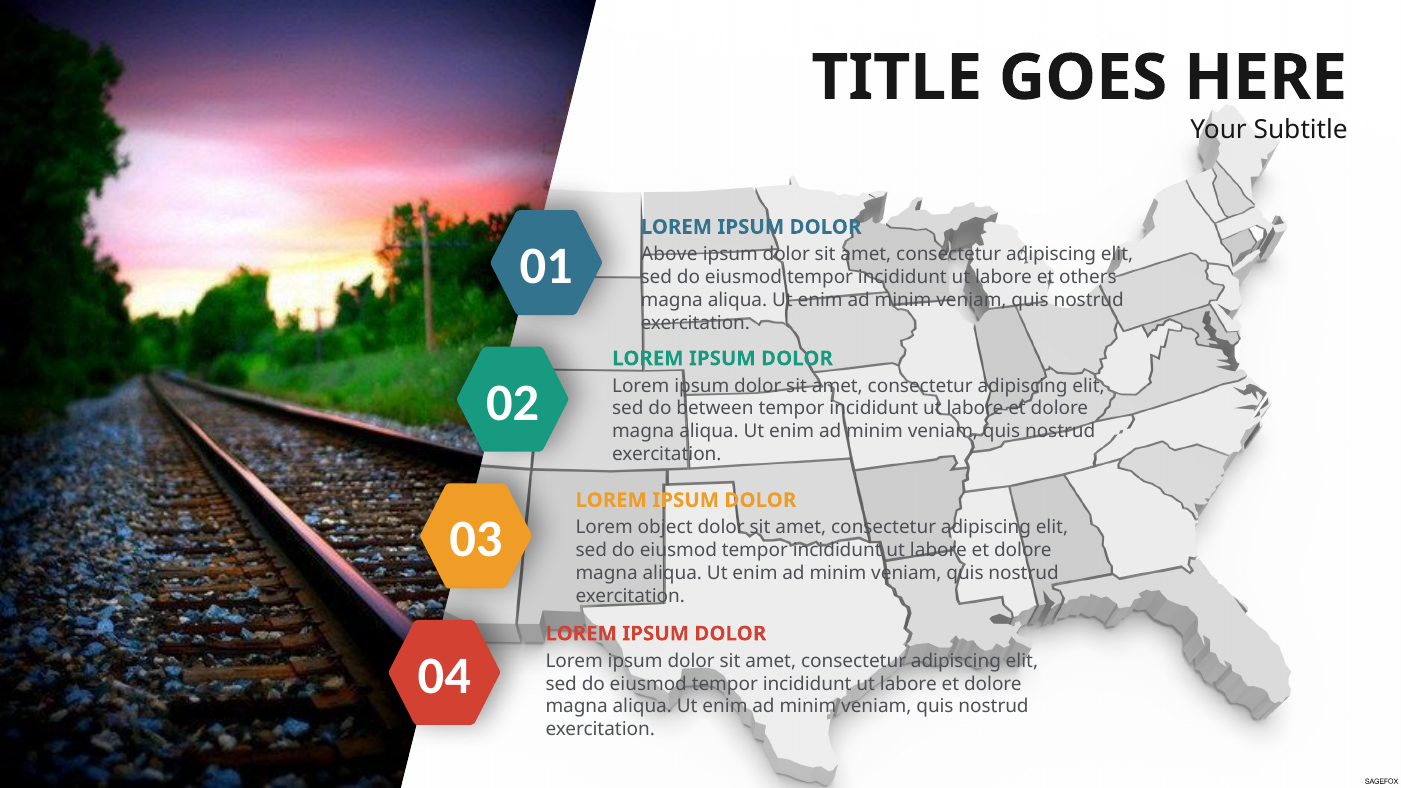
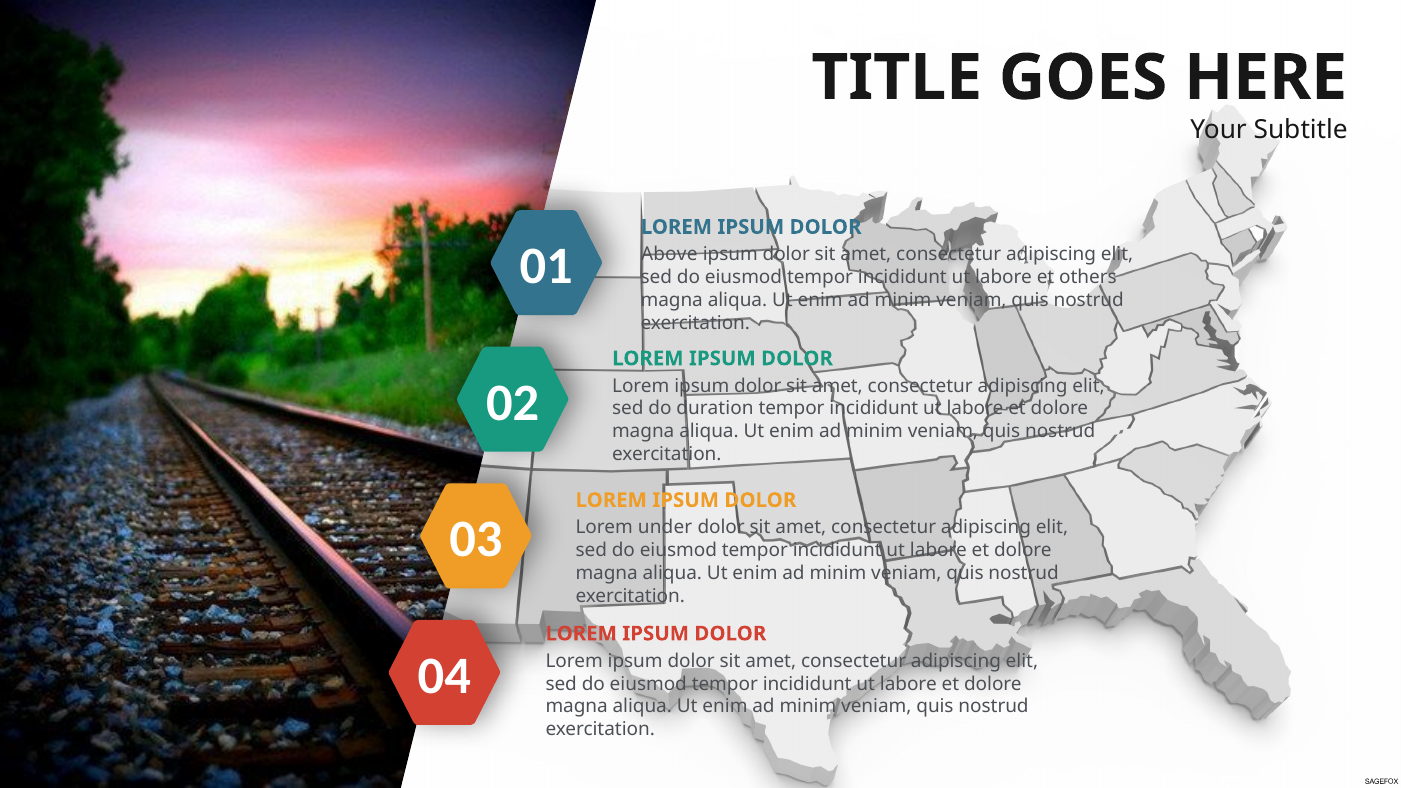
between: between -> duration
object: object -> under
